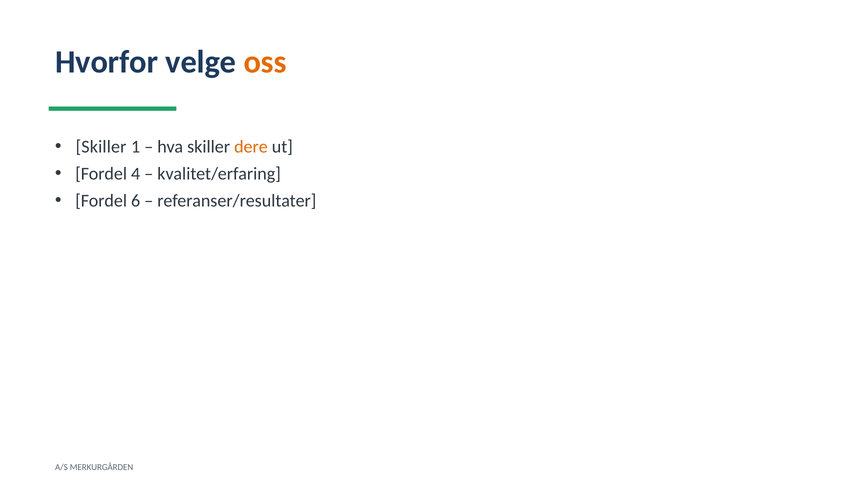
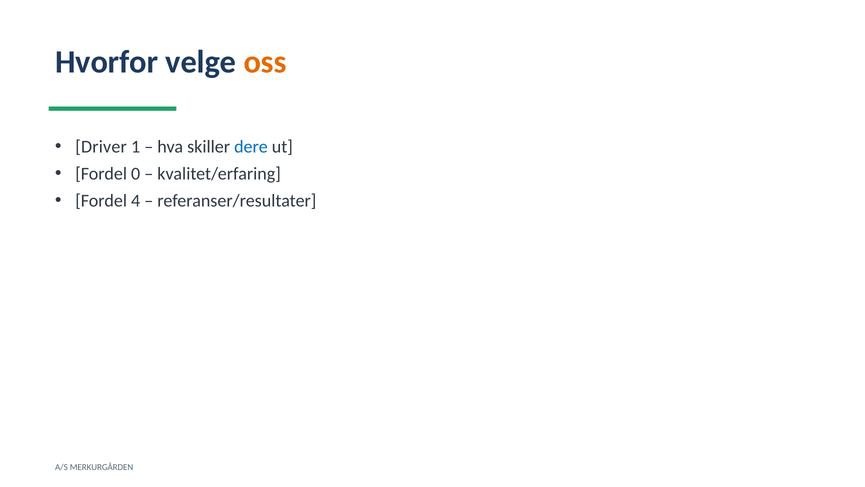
Skiller at (101, 147): Skiller -> Driver
dere colour: orange -> blue
4: 4 -> 0
6: 6 -> 4
